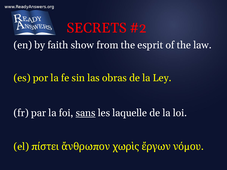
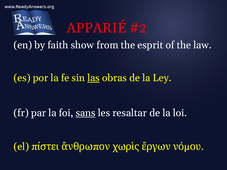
SECRETS: SECRETS -> APPARIÉ
las underline: none -> present
laquelle: laquelle -> resaltar
